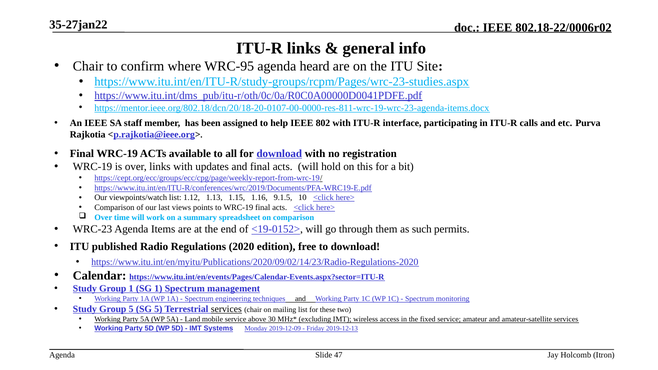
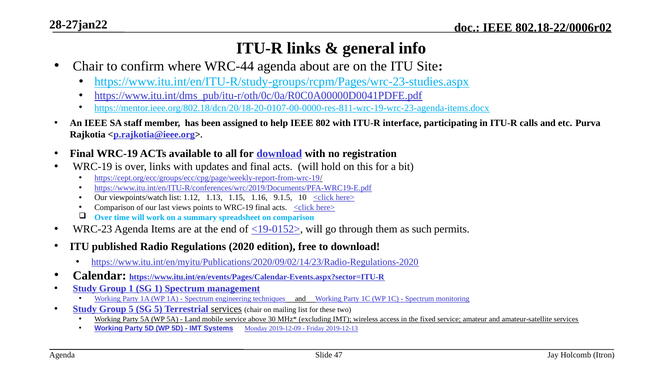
35-27jan22: 35-27jan22 -> 28-27jan22
WRC-95: WRC-95 -> WRC-44
heard: heard -> about
